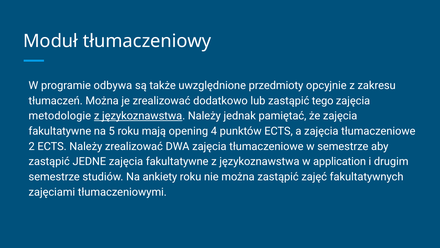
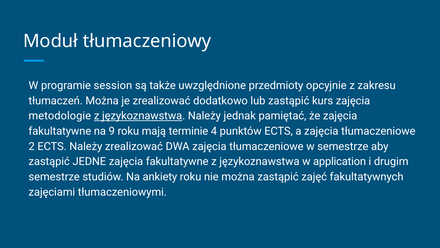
odbywa: odbywa -> session
tego: tego -> kurs
5: 5 -> 9
opening: opening -> terminie
